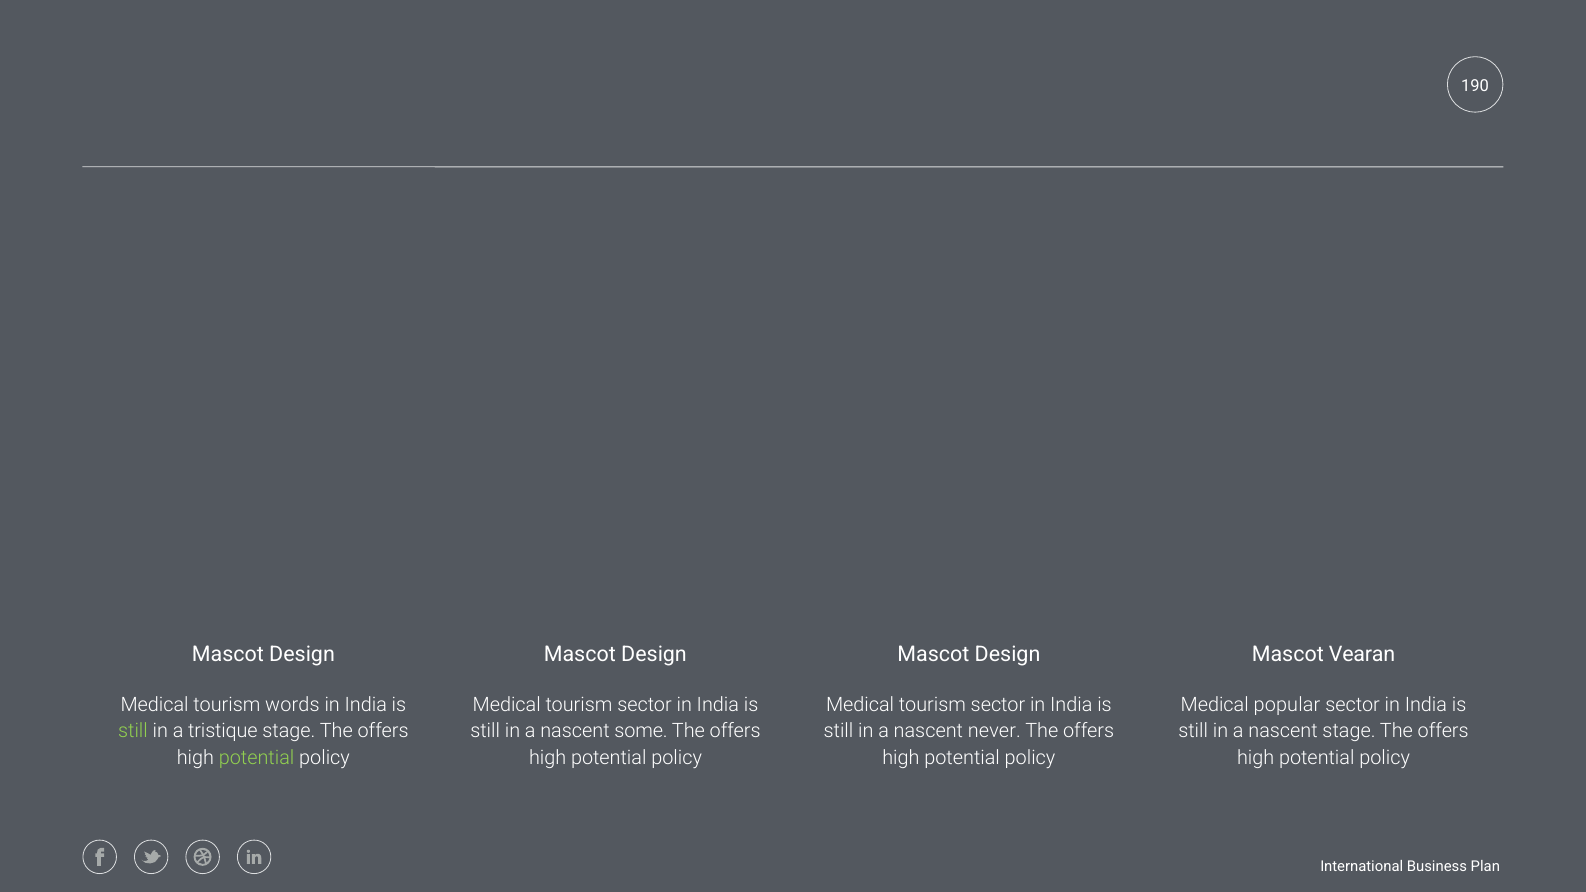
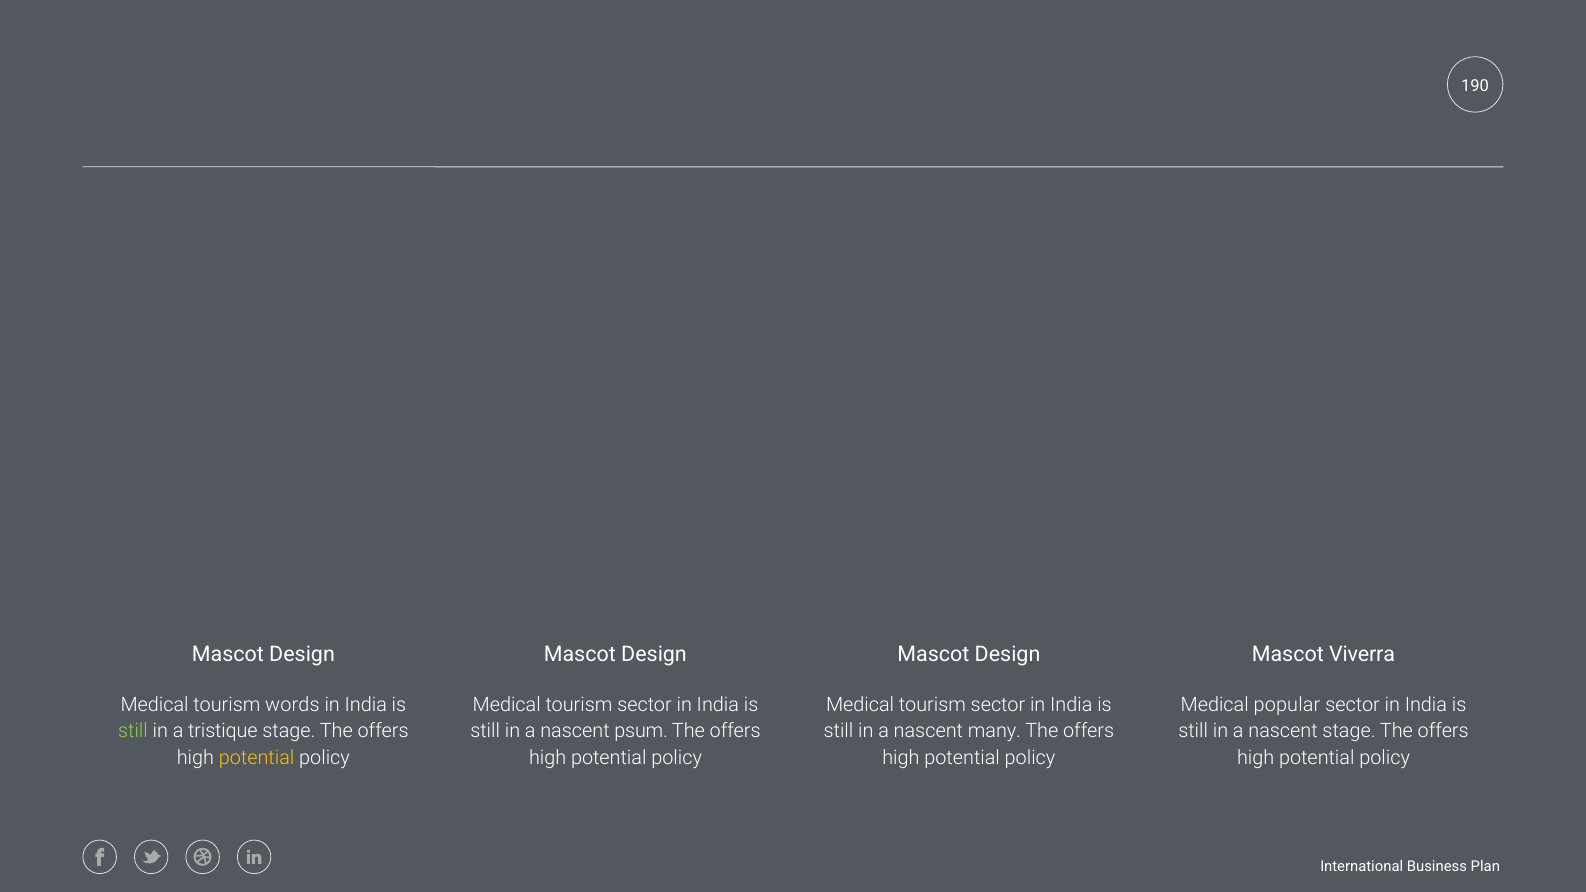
Vearan: Vearan -> Viverra
some: some -> psum
never: never -> many
potential at (257, 758) colour: light green -> yellow
